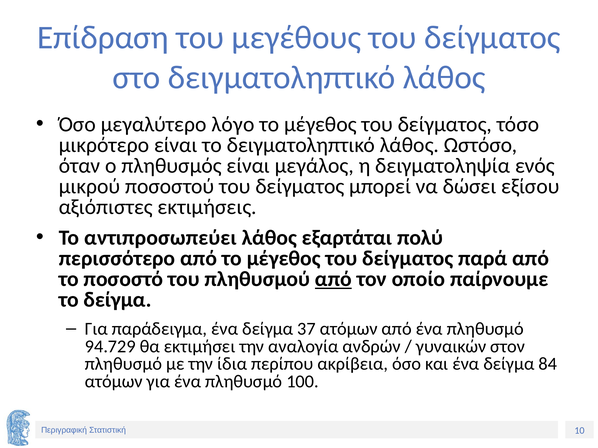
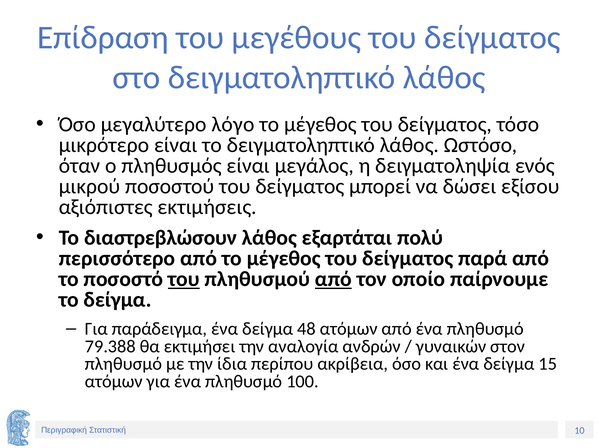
αντιπροσωπεύει: αντιπροσωπεύει -> διαστρεβλώσουν
του at (184, 279) underline: none -> present
37: 37 -> 48
94.729: 94.729 -> 79.388
84: 84 -> 15
